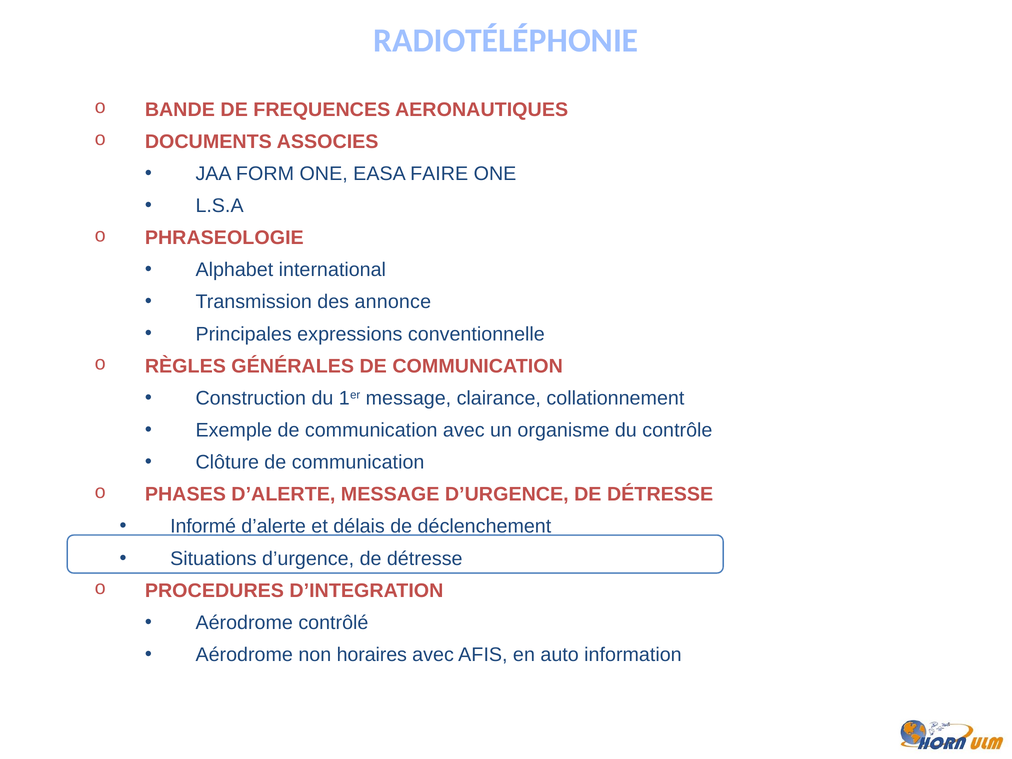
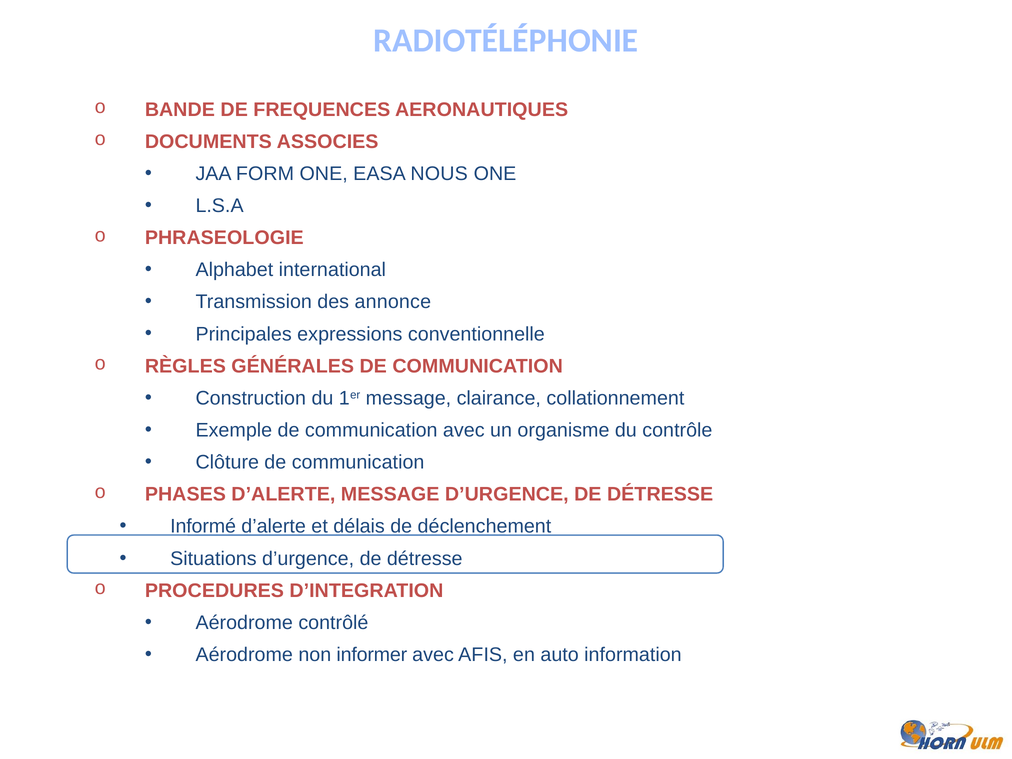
FAIRE: FAIRE -> NOUS
horaires: horaires -> informer
